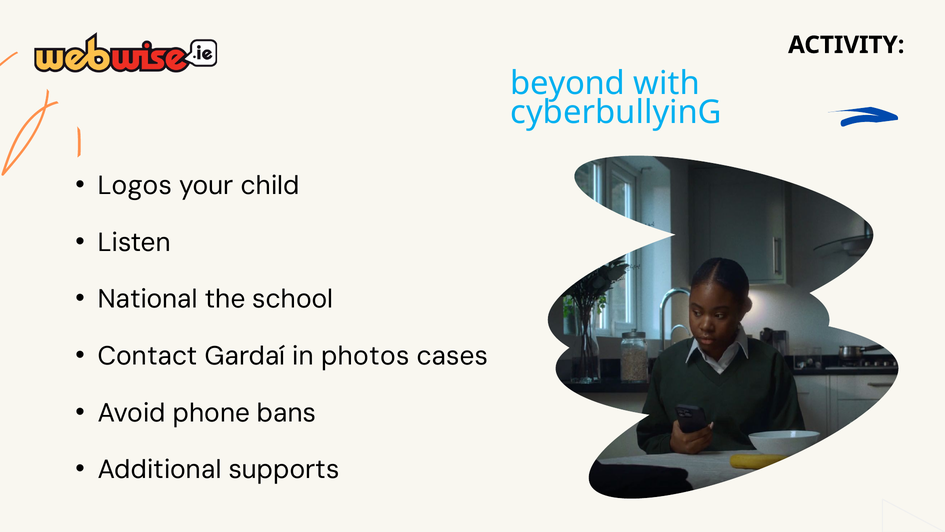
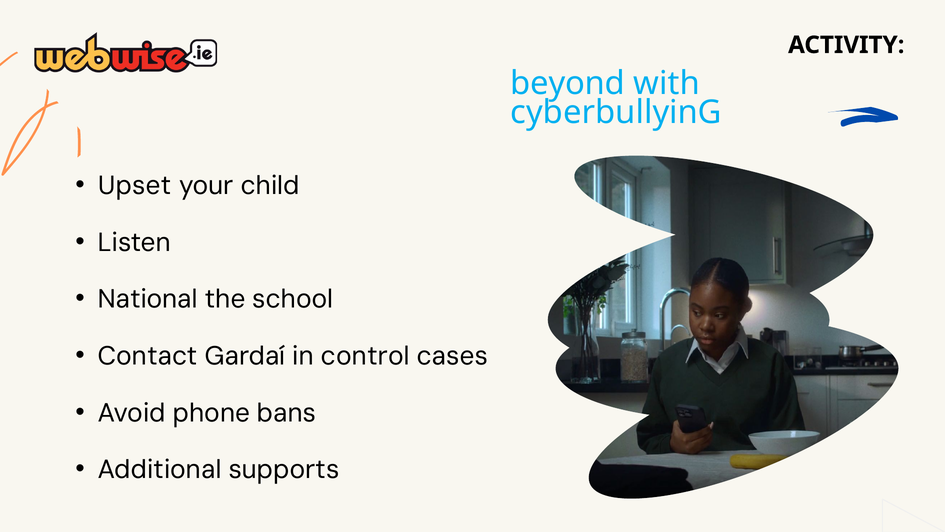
Logos: Logos -> Upset
photos: photos -> control
